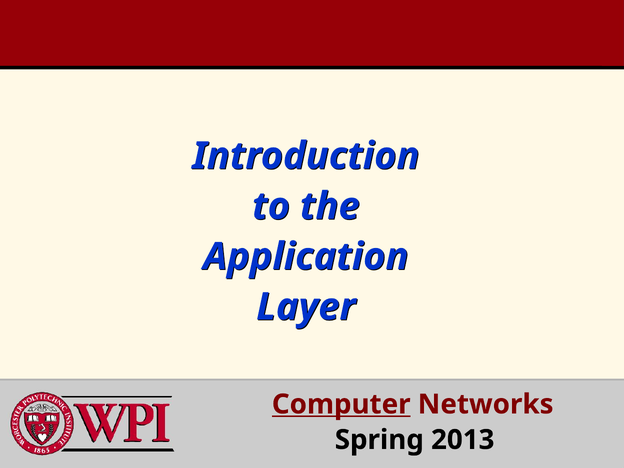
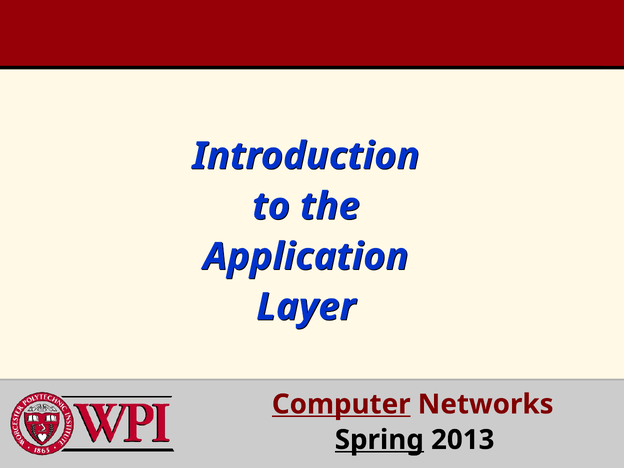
Spring underline: none -> present
